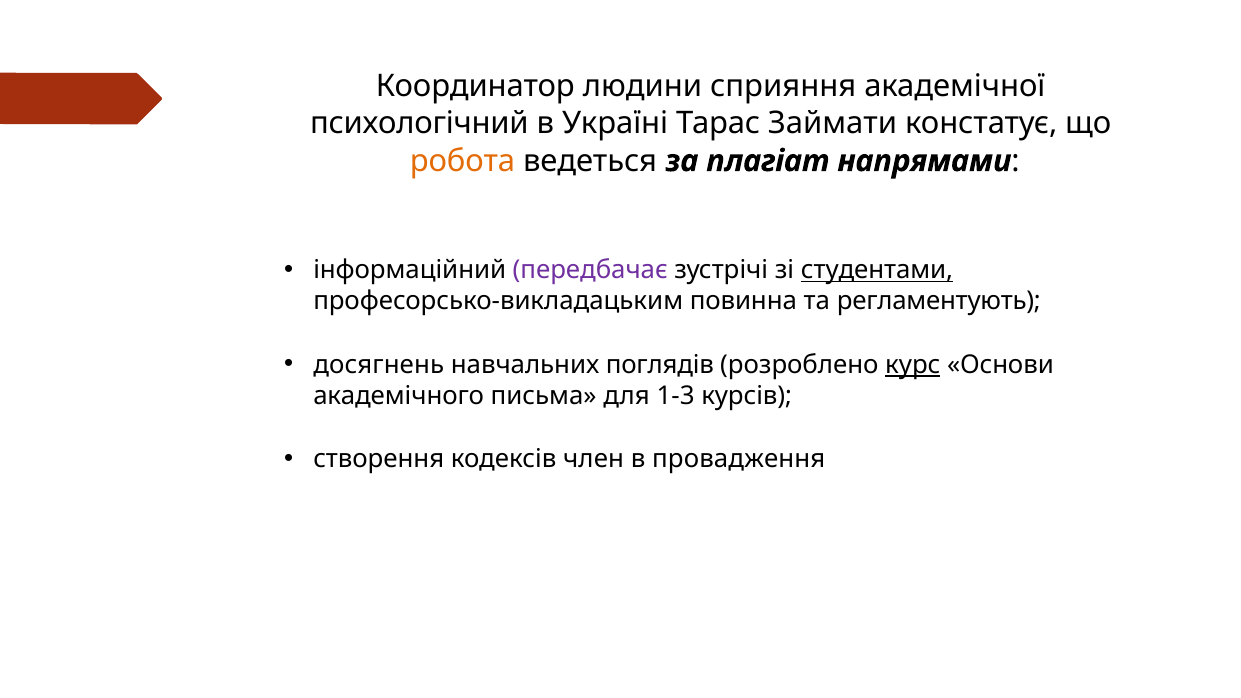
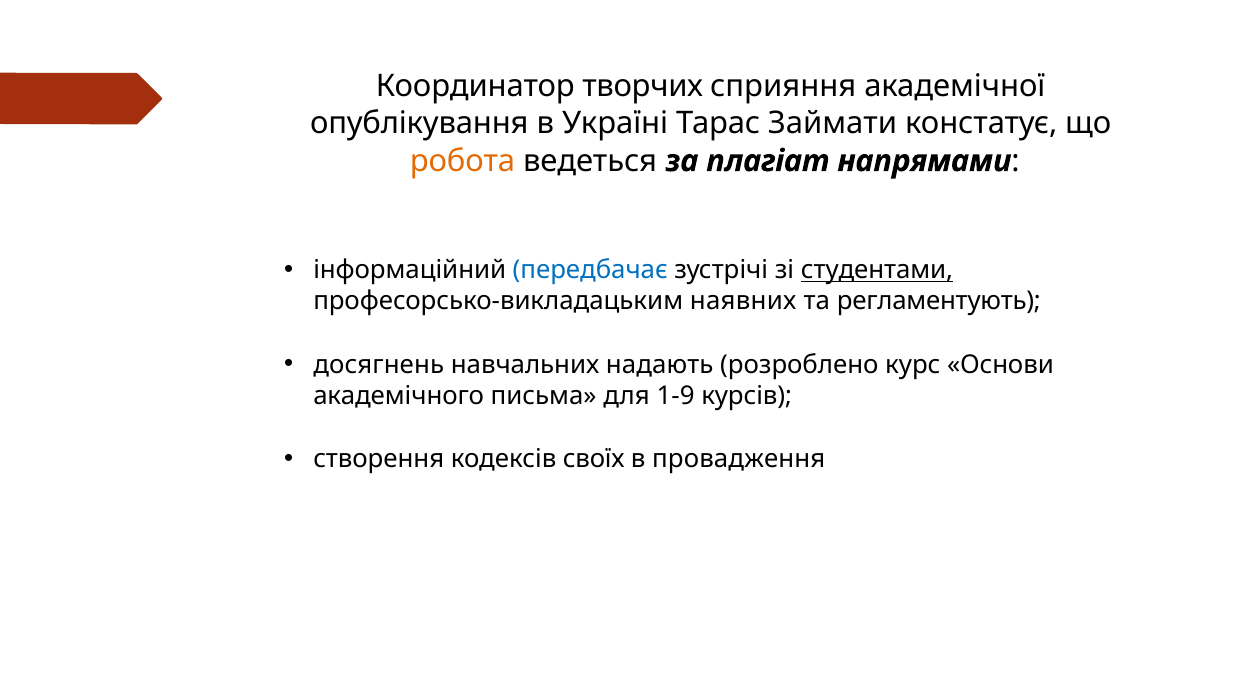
людини: людини -> творчих
психологічний: психологічний -> опублікування
передбачає colour: purple -> blue
повинна: повинна -> наявних
поглядів: поглядів -> надають
курс underline: present -> none
1-3: 1-3 -> 1-9
член: член -> своїх
